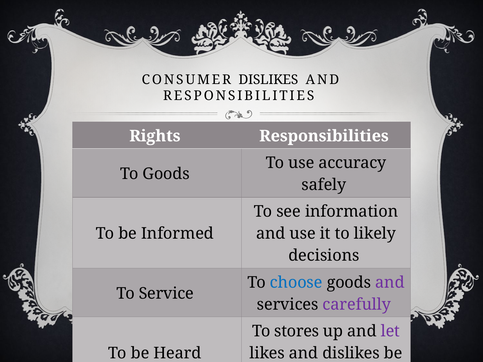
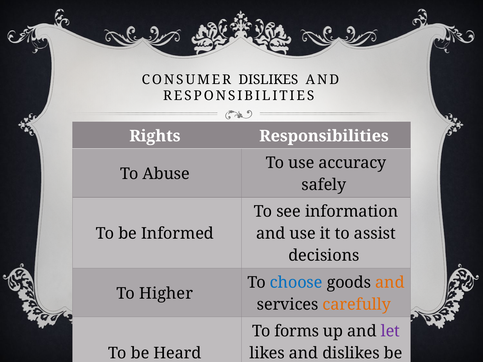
To Goods: Goods -> Abuse
likely: likely -> assist
and at (390, 283) colour: purple -> orange
Service: Service -> Higher
carefully colour: purple -> orange
stores: stores -> forms
